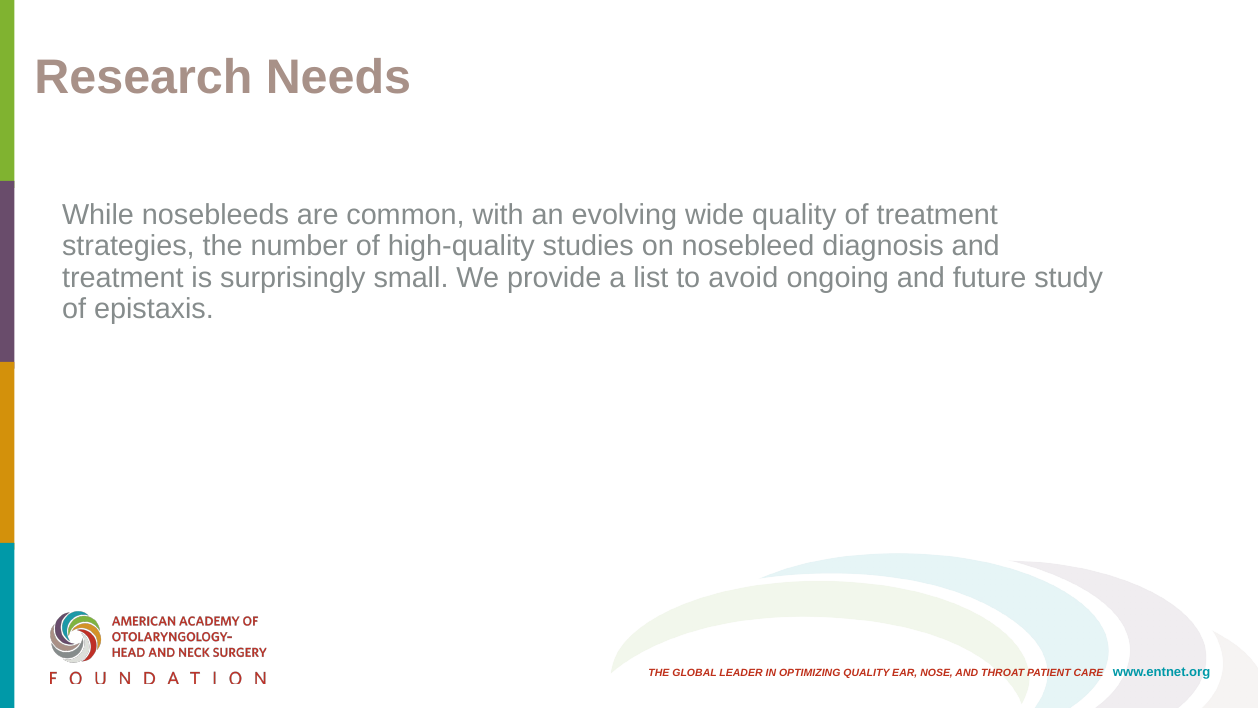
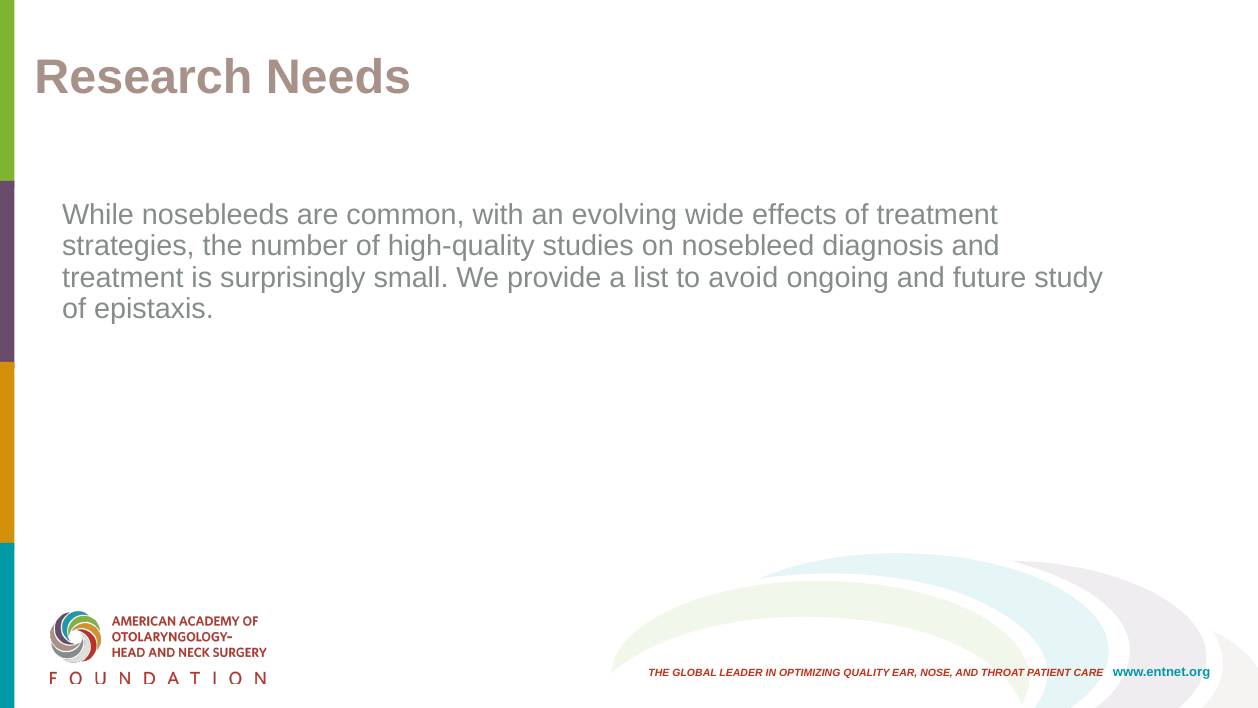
wide quality: quality -> effects
